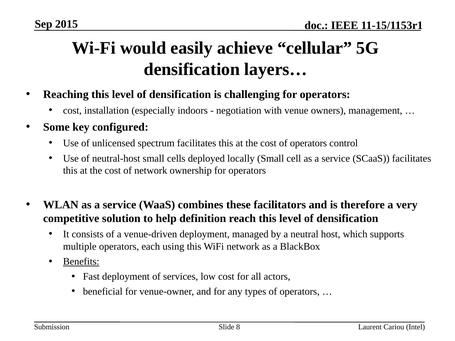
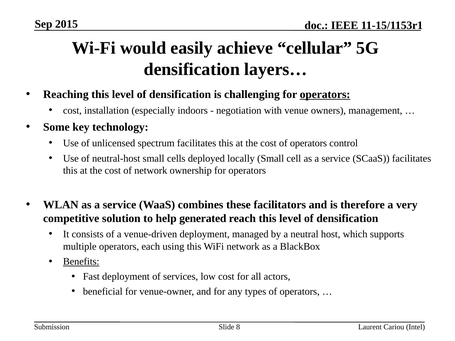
operators at (325, 95) underline: none -> present
configured: configured -> technology
definition: definition -> generated
